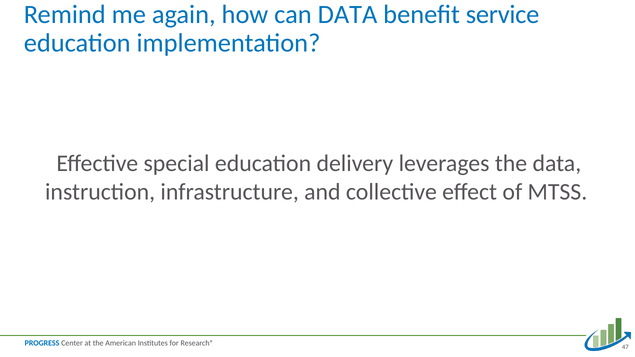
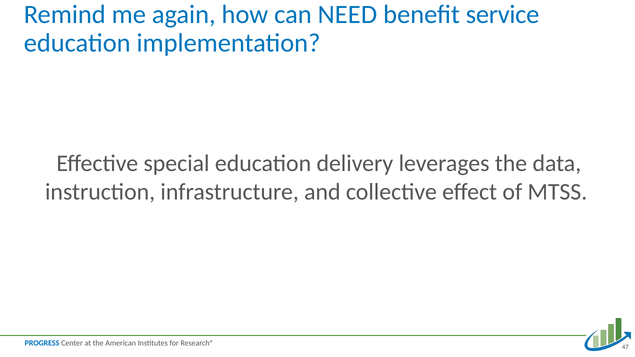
can DATA: DATA -> NEED
